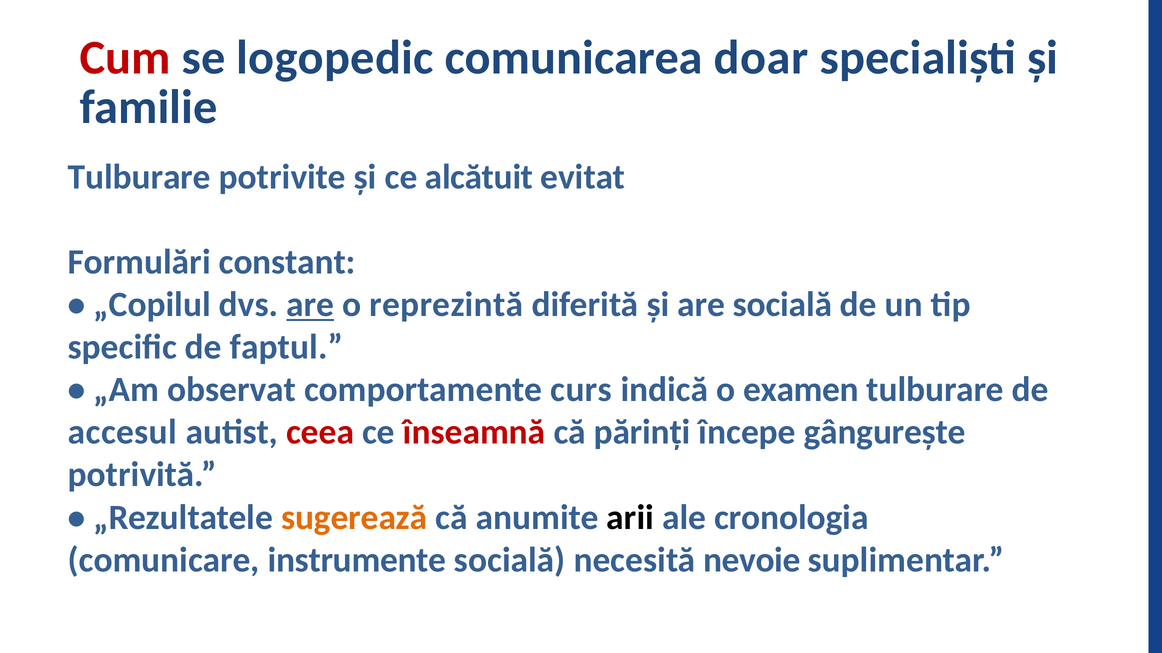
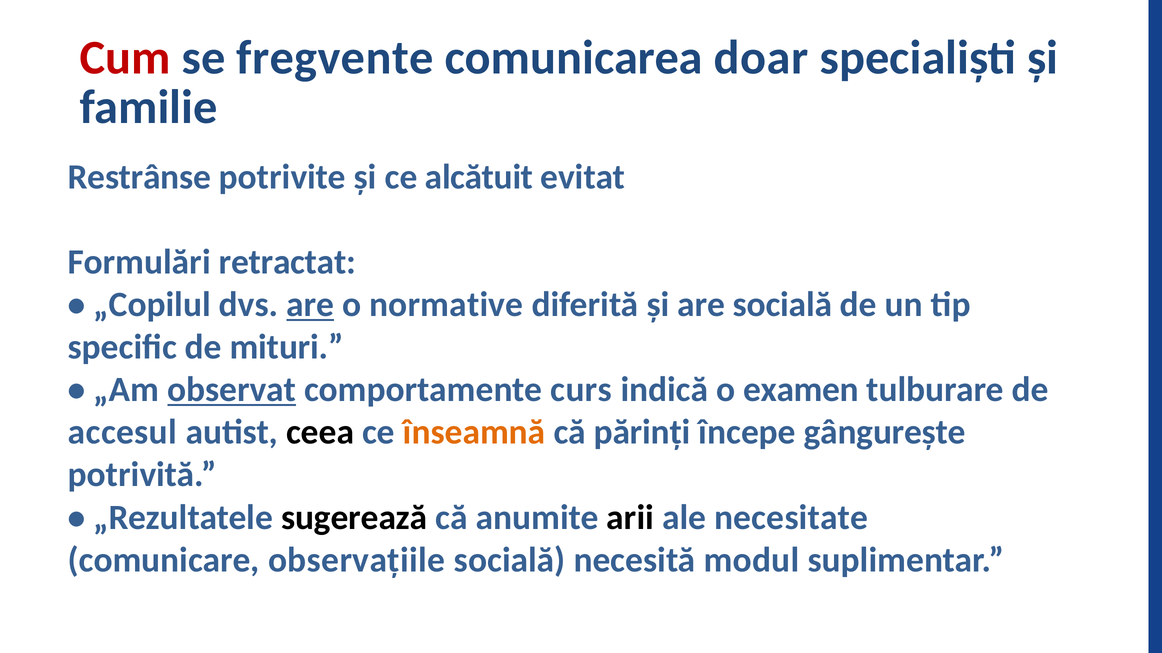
logopedic: logopedic -> fregvente
Tulburare at (139, 177): Tulburare -> Restrânse
constant: constant -> retractat
reprezintă: reprezintă -> normative
faptul: faptul -> mituri
observat underline: none -> present
ceea colour: red -> black
înseamnă colour: red -> orange
sugerează colour: orange -> black
cronologia: cronologia -> necesitate
instrumente: instrumente -> observațiile
nevoie: nevoie -> modul
